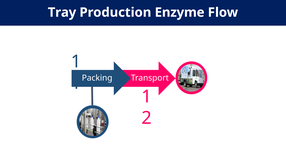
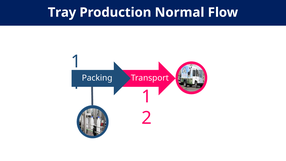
Enzyme: Enzyme -> Normal
